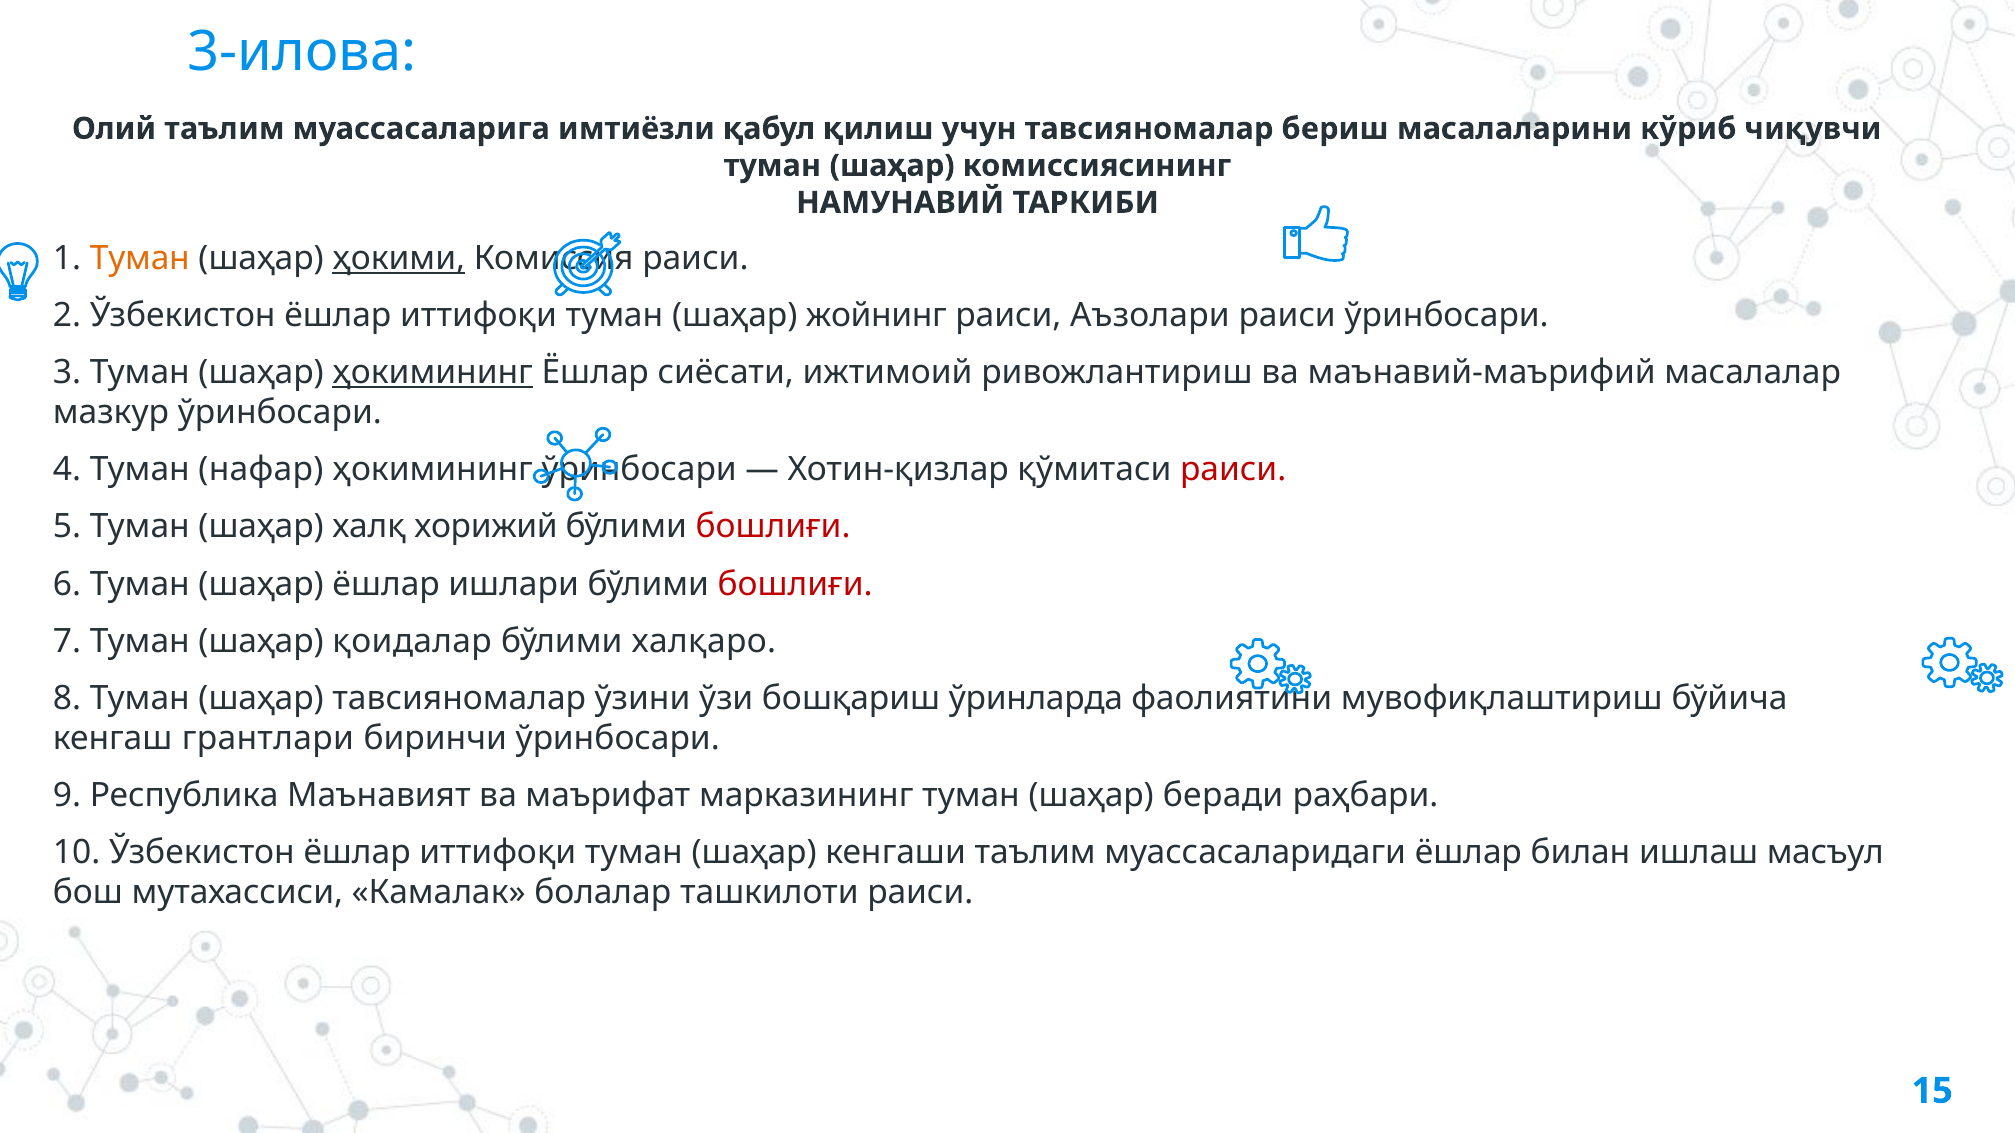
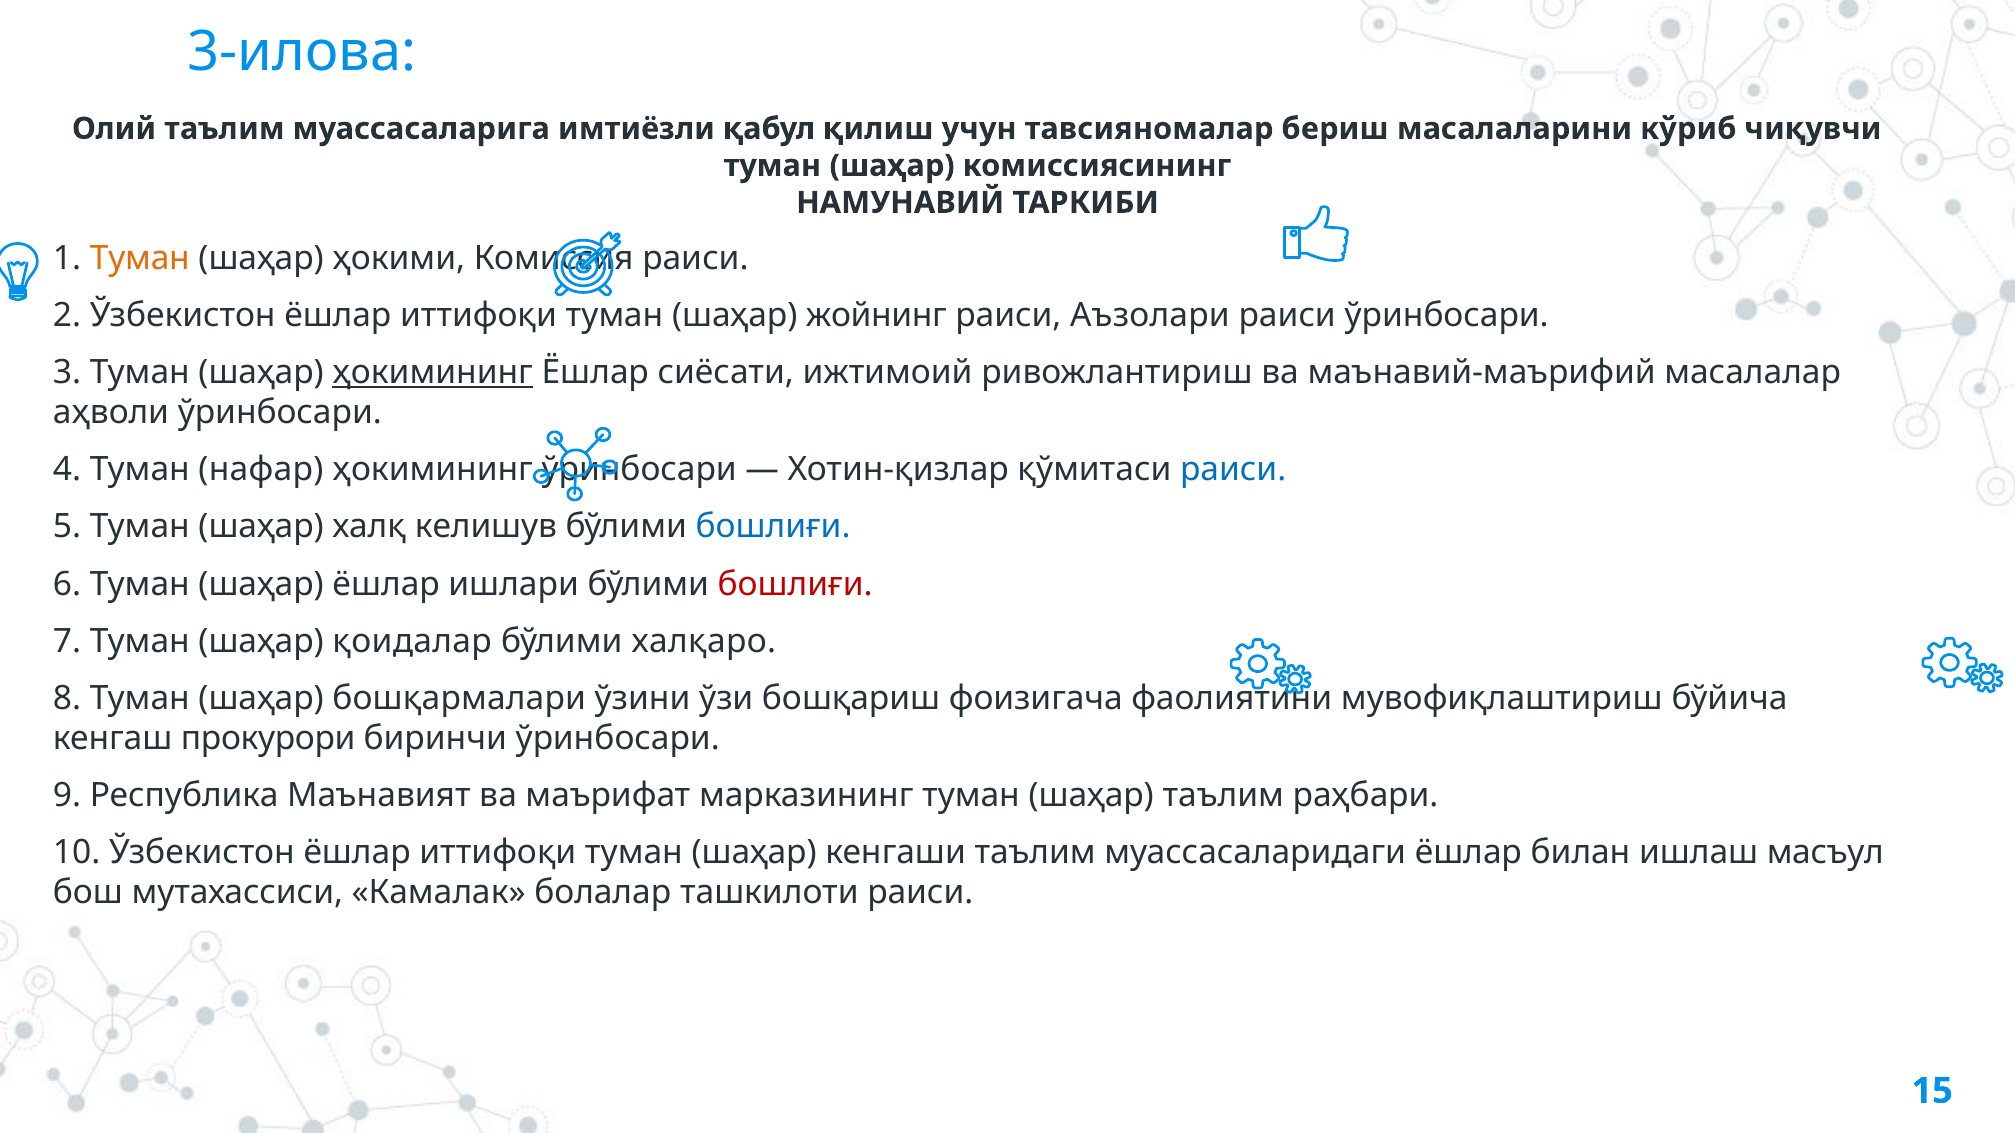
ҳокими underline: present -> none
мазкур: мазкур -> аҳволи
раиси at (1233, 470) colour: red -> blue
хорижий: хорижий -> келишув
бошлиғи at (773, 527) colour: red -> blue
шаҳар тавсияномалар: тавсияномалар -> бошқармалари
ўринларда: ўринларда -> фоизигача
грантлари: грантлари -> прокурори
шаҳар беради: беради -> таълим
